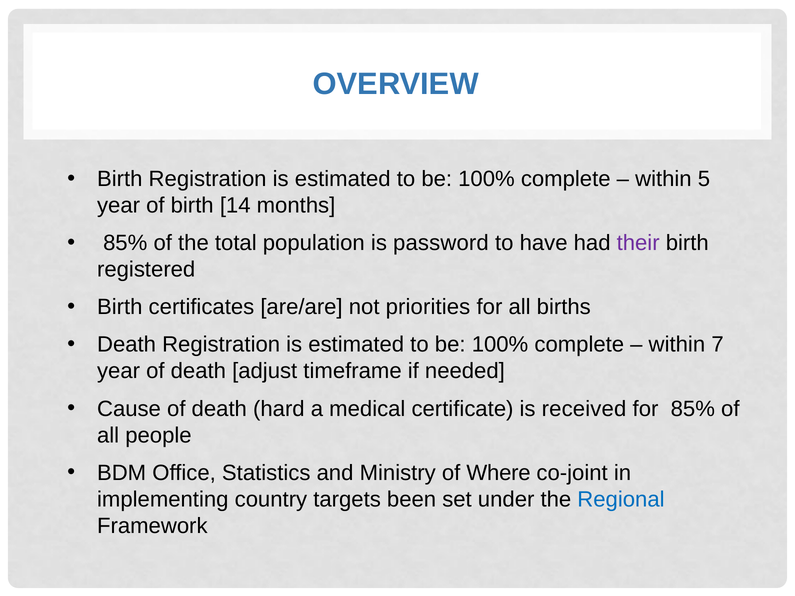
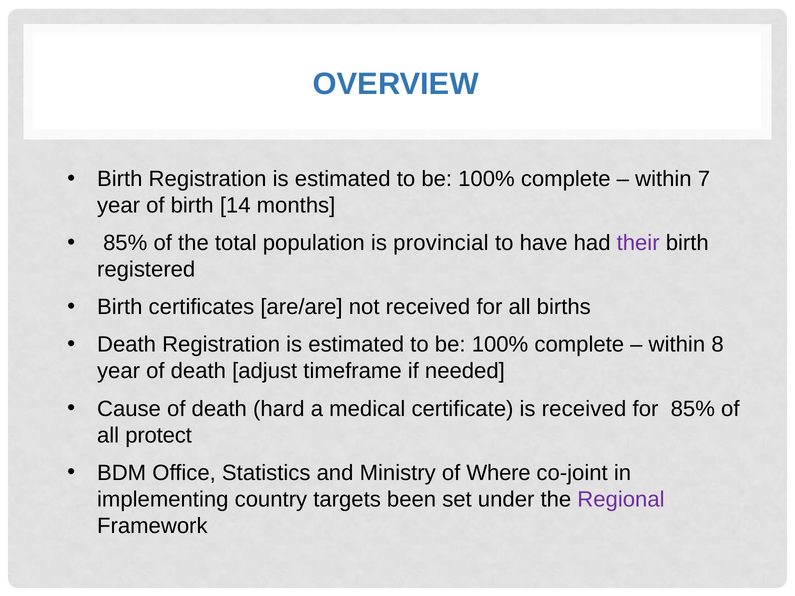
5: 5 -> 7
password: password -> provincial
not priorities: priorities -> received
7: 7 -> 8
people: people -> protect
Regional colour: blue -> purple
